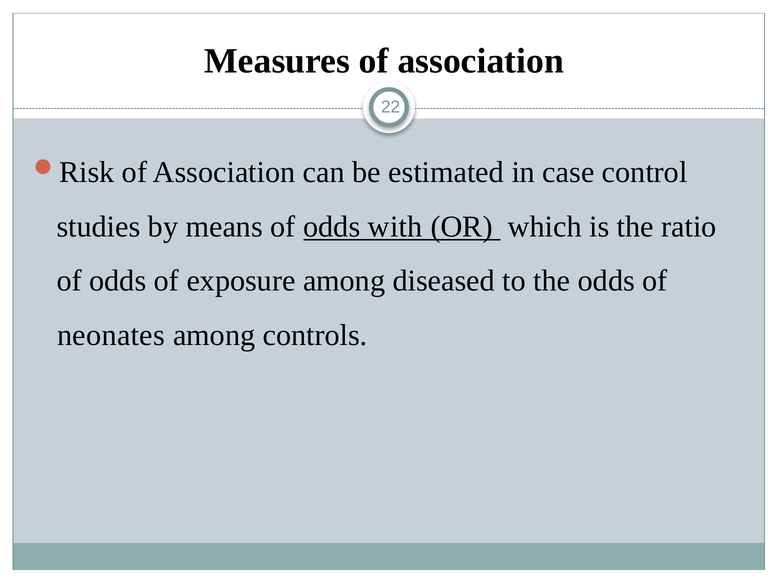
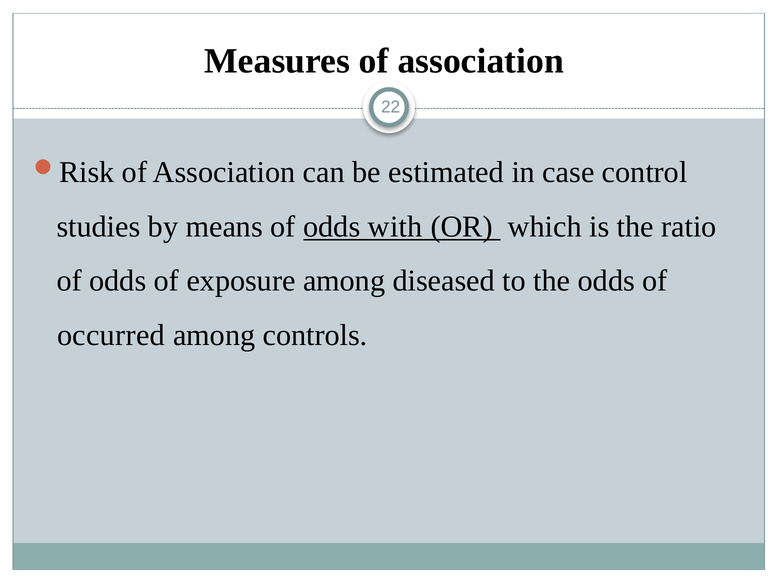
neonates: neonates -> occurred
